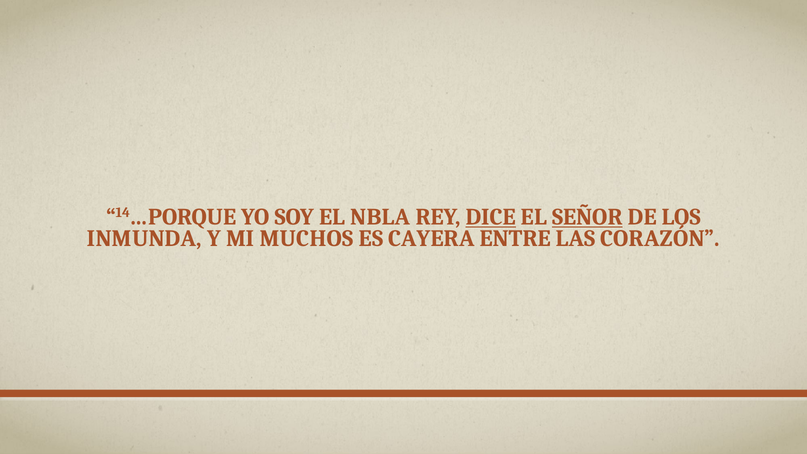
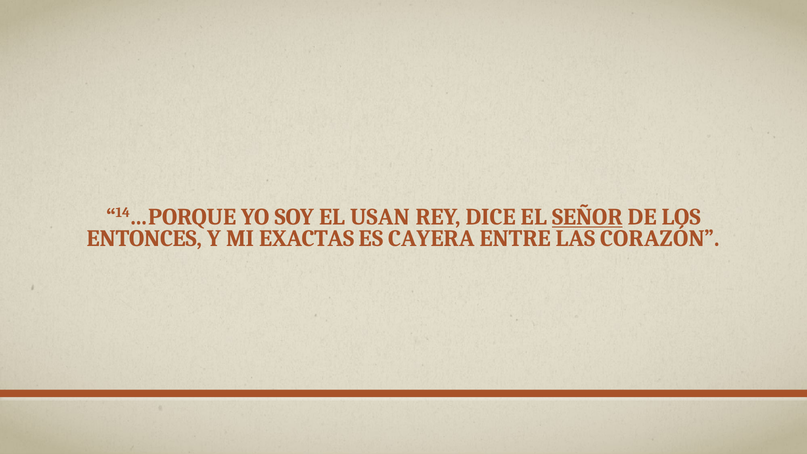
NBLA: NBLA -> USAN
DICE underline: present -> none
INMUNDA: INMUNDA -> ENTONCES
MUCHOS: MUCHOS -> EXACTAS
